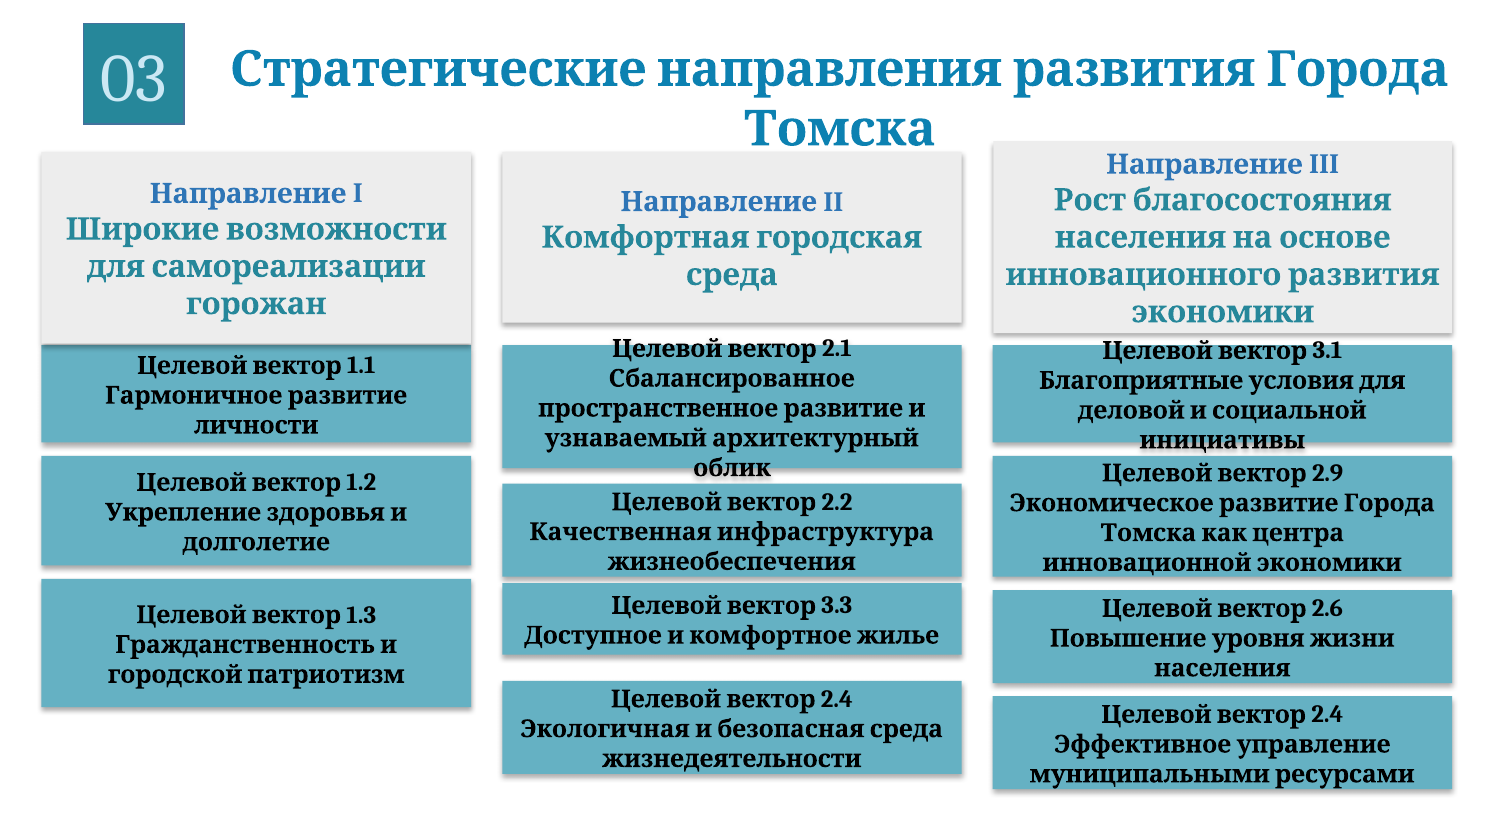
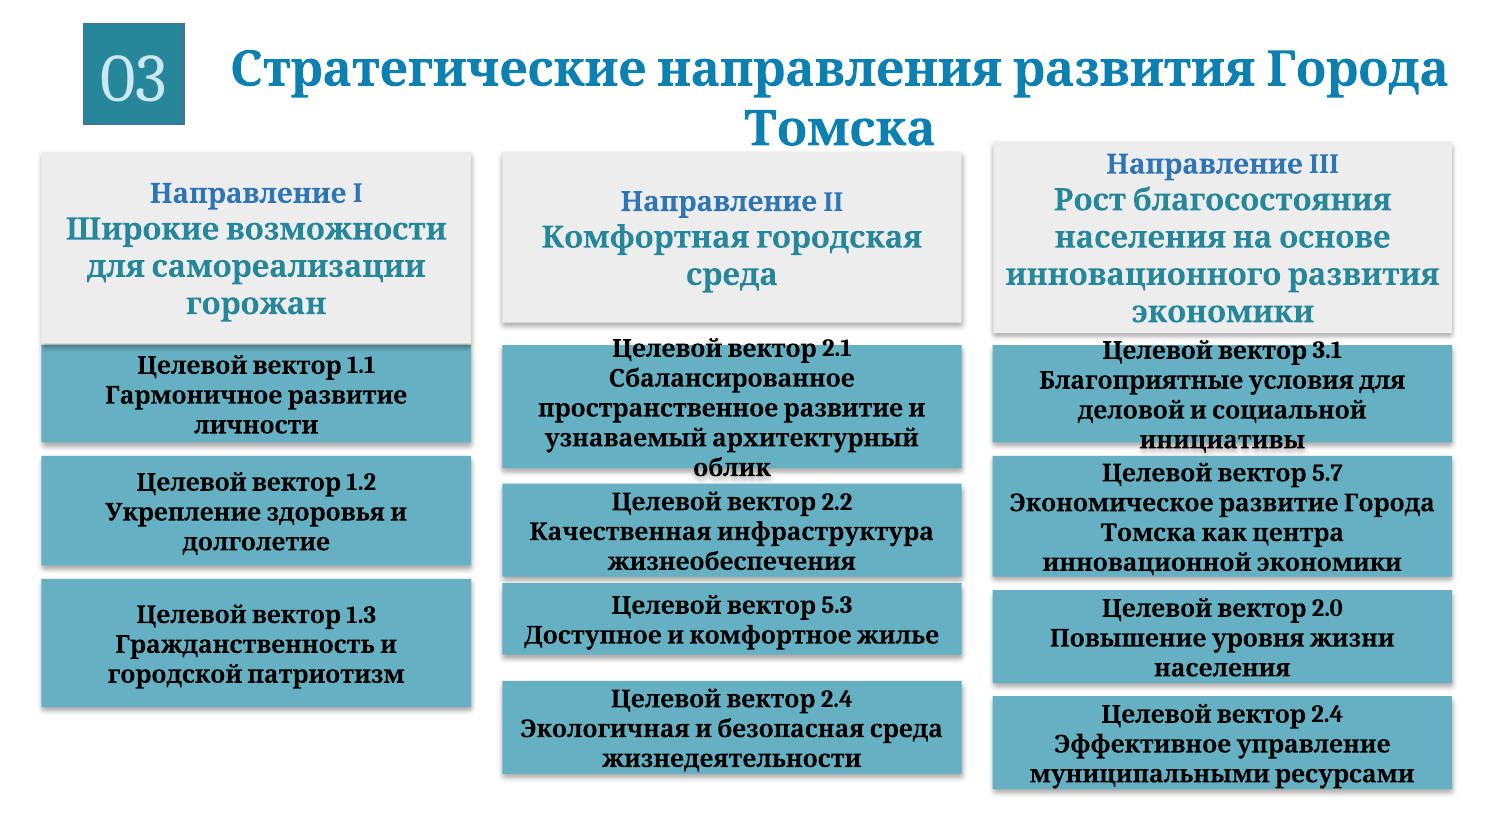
2.9: 2.9 -> 5.7
3.3: 3.3 -> 5.3
2.6: 2.6 -> 2.0
